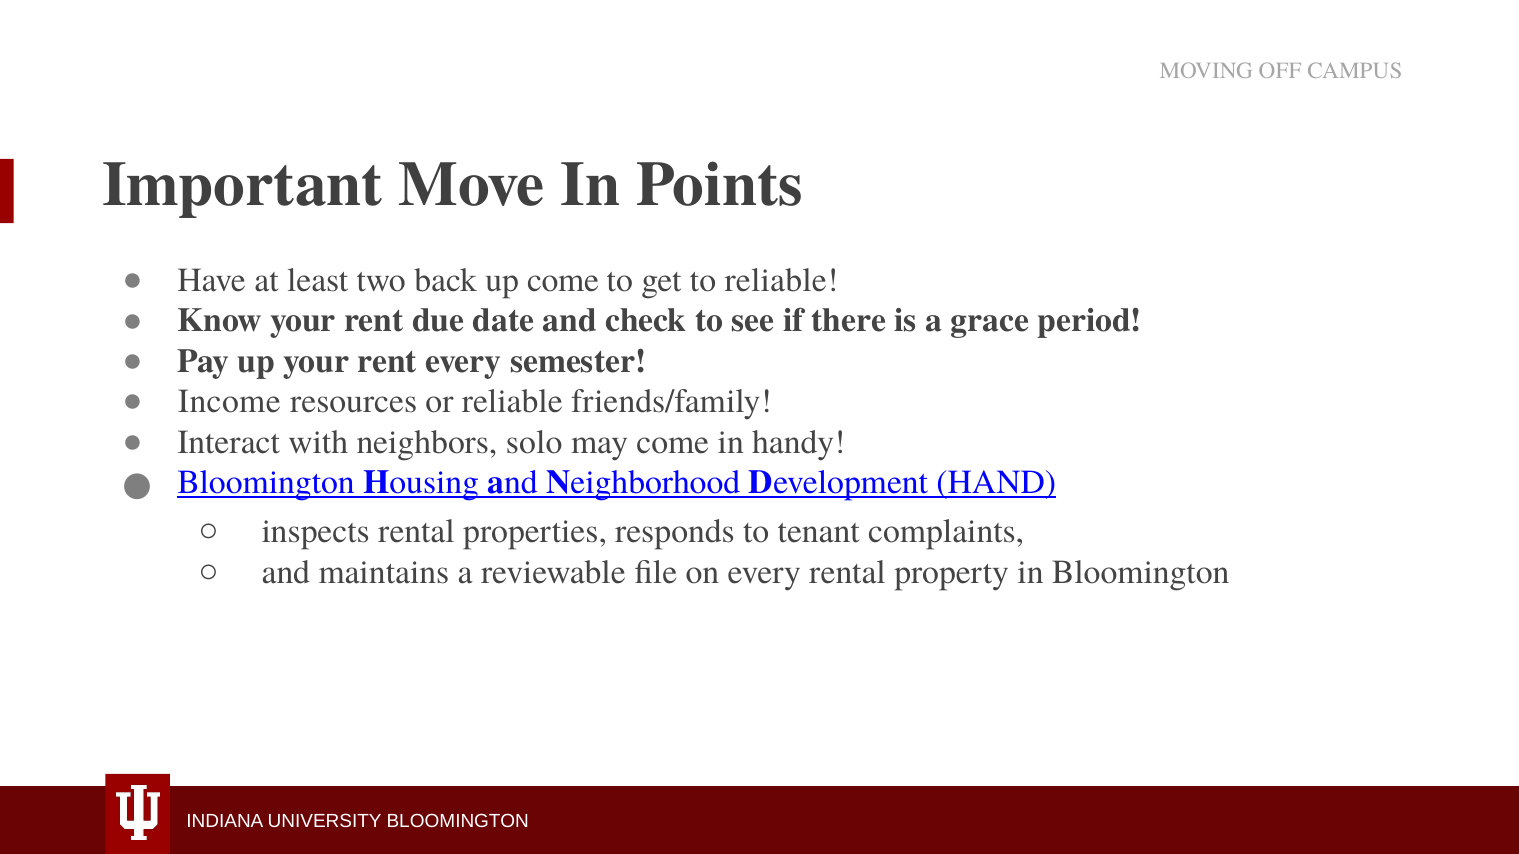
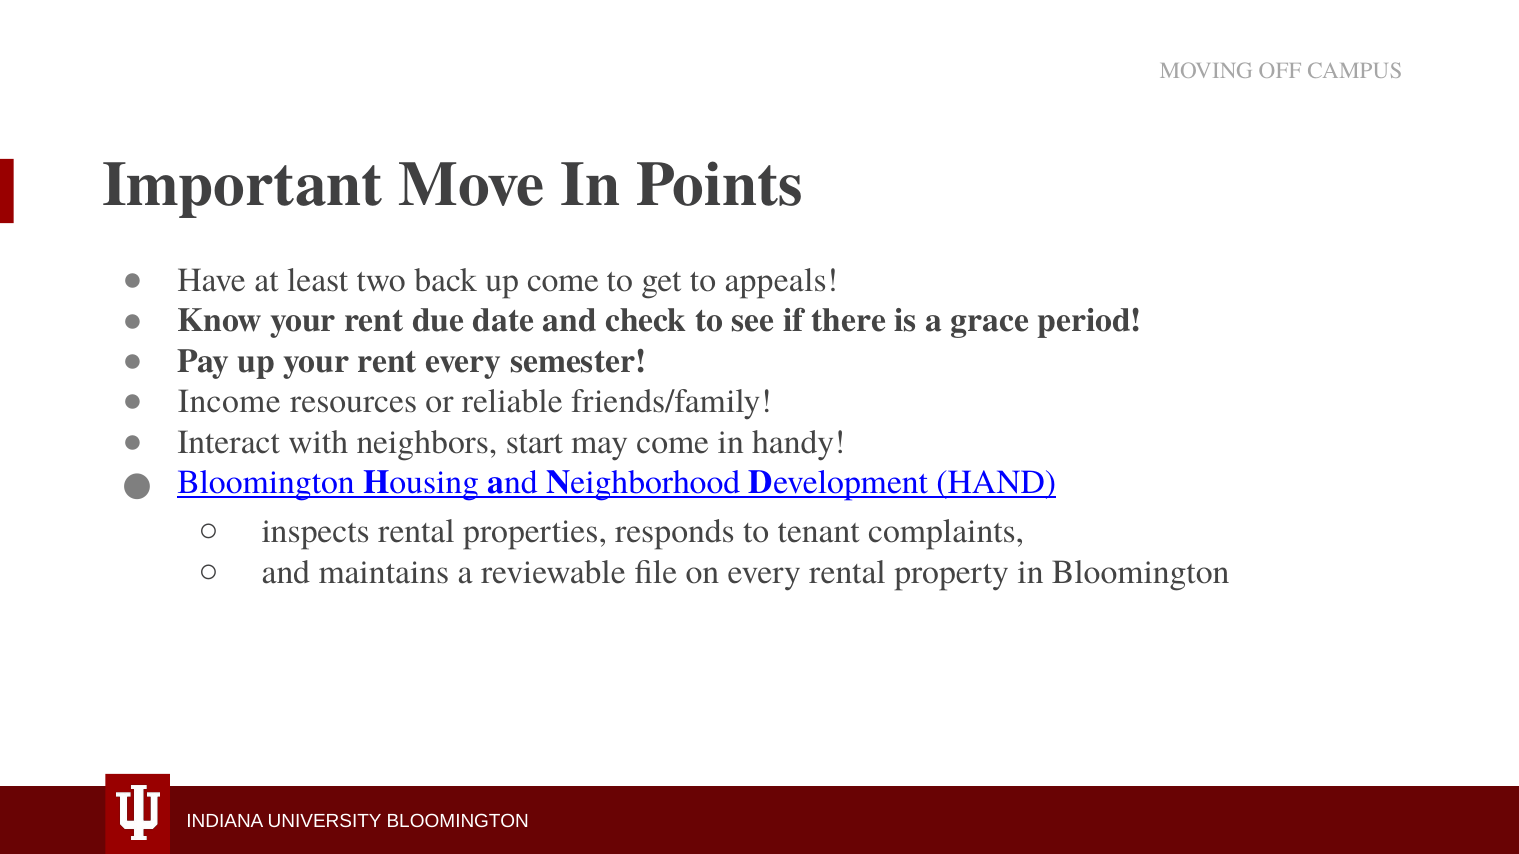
to reliable: reliable -> appeals
solo: solo -> start
